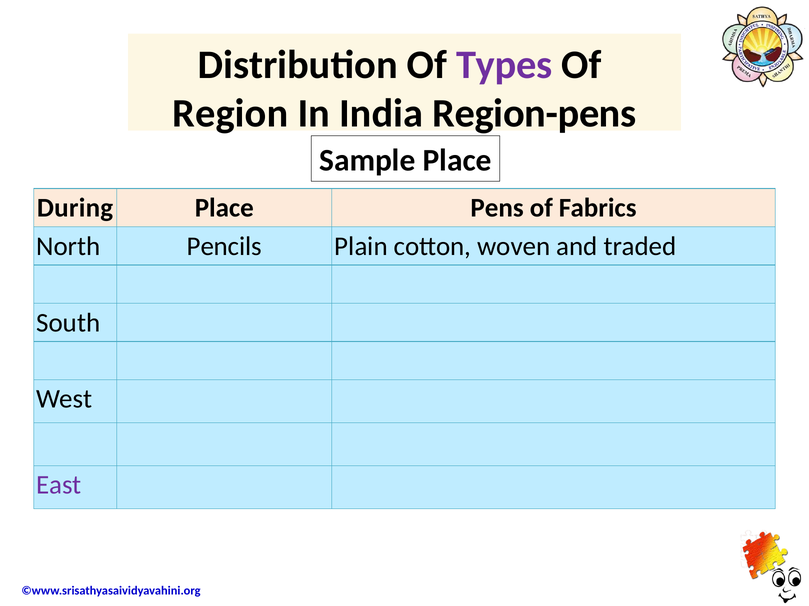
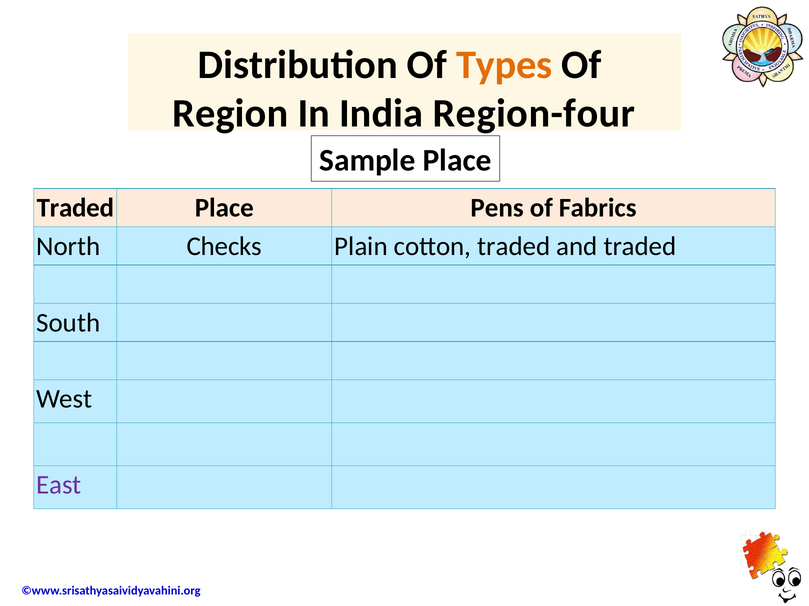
Types colour: purple -> orange
Region-pens: Region-pens -> Region-four
During at (75, 208): During -> Traded
Pencils: Pencils -> Checks
cotton woven: woven -> traded
